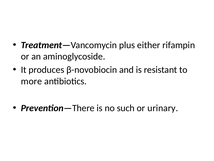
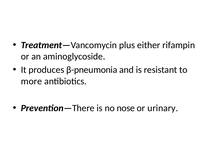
β-novobiocin: β-novobiocin -> β-pneumonia
such: such -> nose
